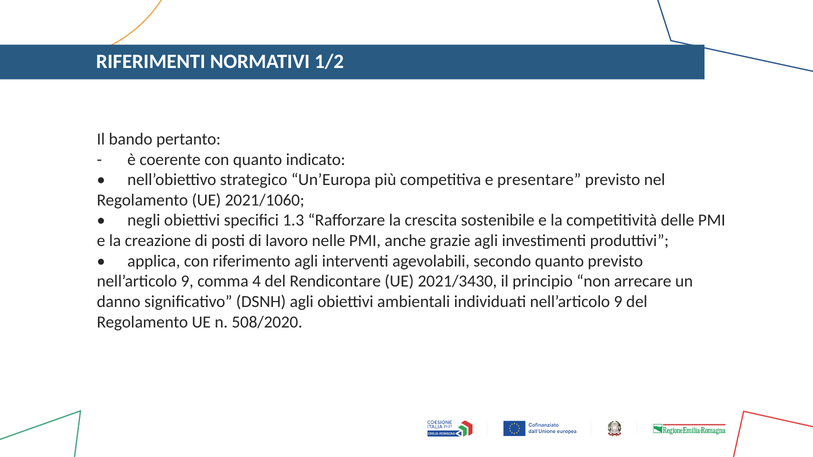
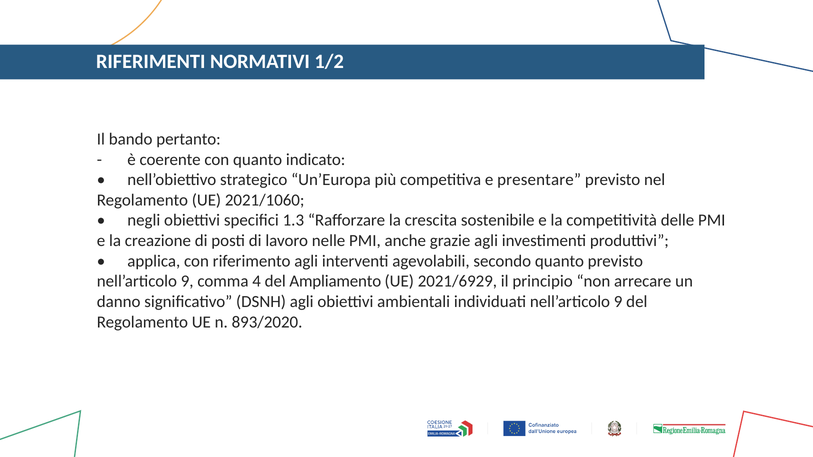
Rendicontare: Rendicontare -> Ampliamento
2021/3430: 2021/3430 -> 2021/6929
508/2020: 508/2020 -> 893/2020
